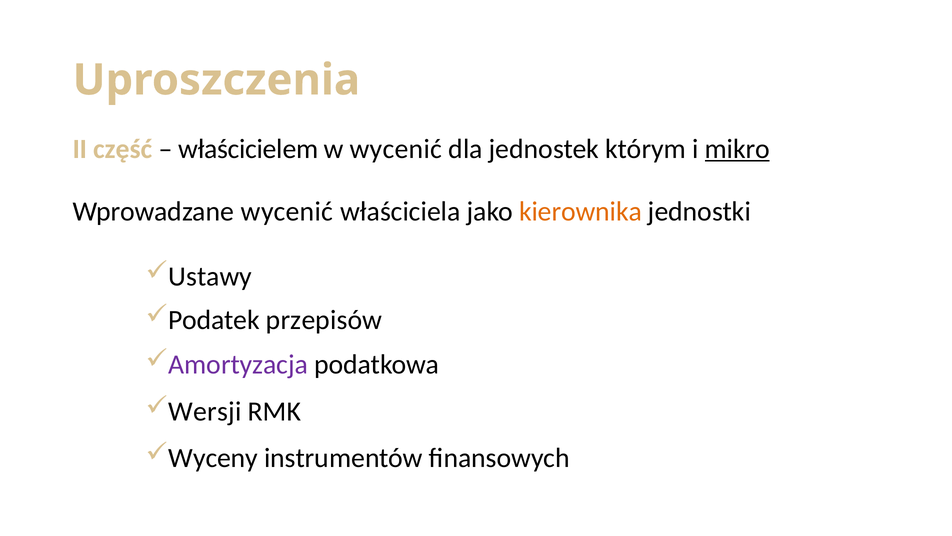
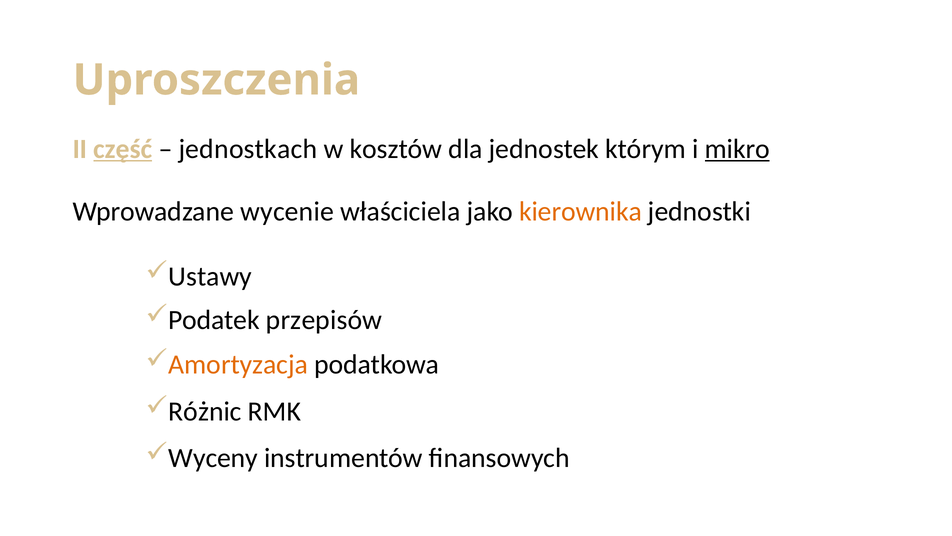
część underline: none -> present
właścicielem: właścicielem -> jednostkach
w wycenić: wycenić -> kosztów
Wprowadzane wycenić: wycenić -> wycenie
Amortyzacja colour: purple -> orange
Wersji: Wersji -> Różnic
